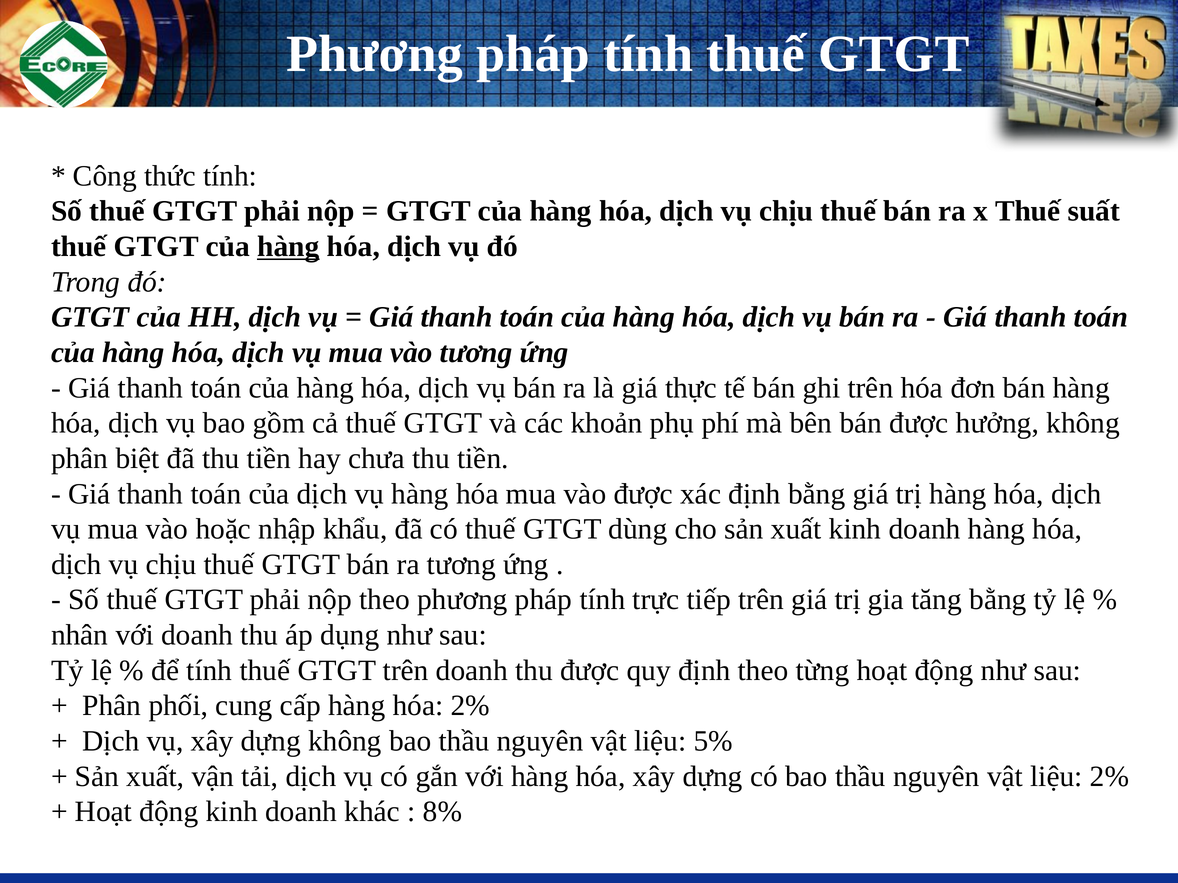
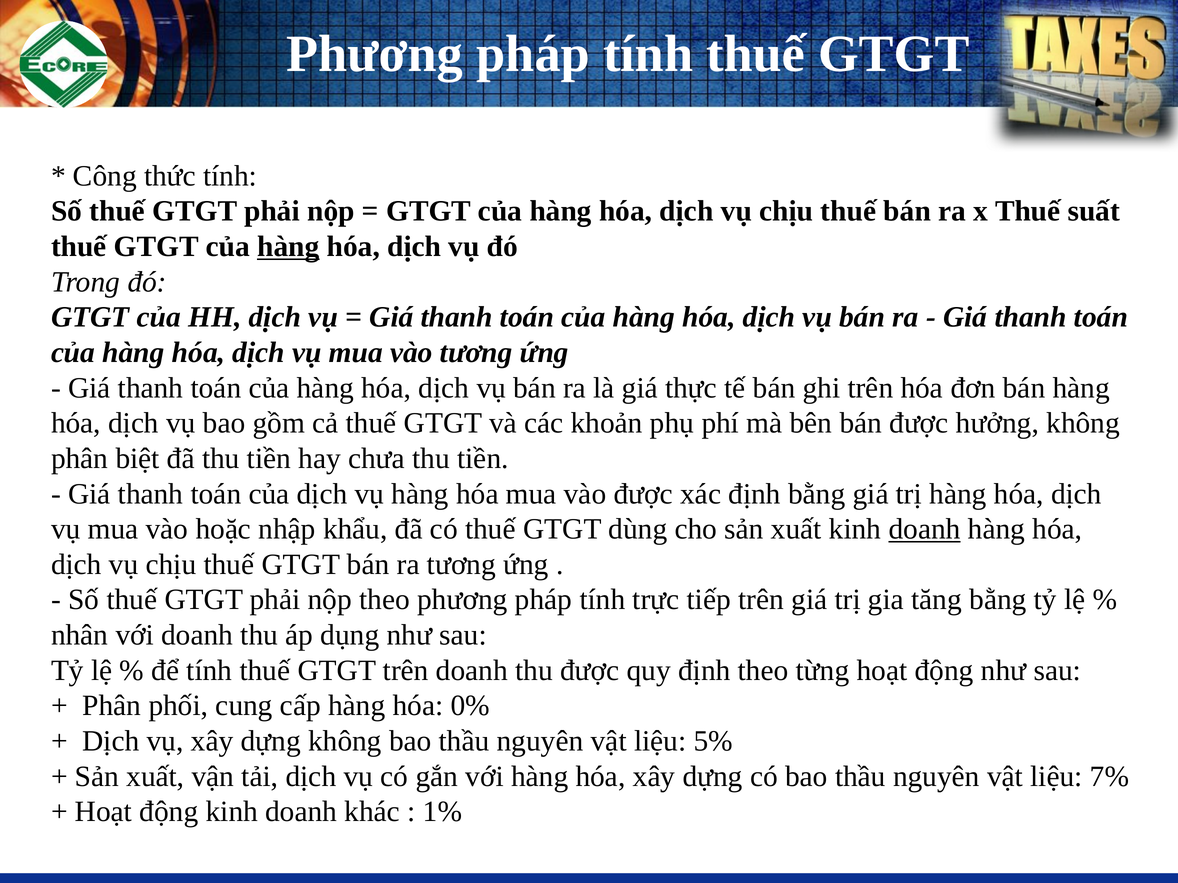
doanh at (925, 529) underline: none -> present
hóa 2%: 2% -> 0%
liệu 2%: 2% -> 7%
8%: 8% -> 1%
